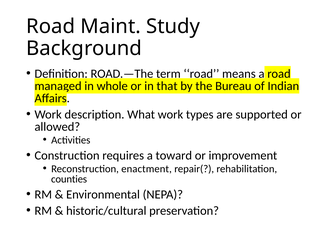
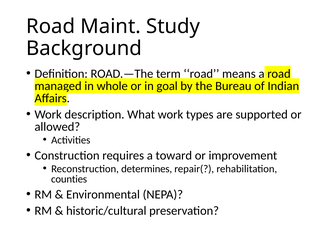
that: that -> goal
enactment: enactment -> determines
